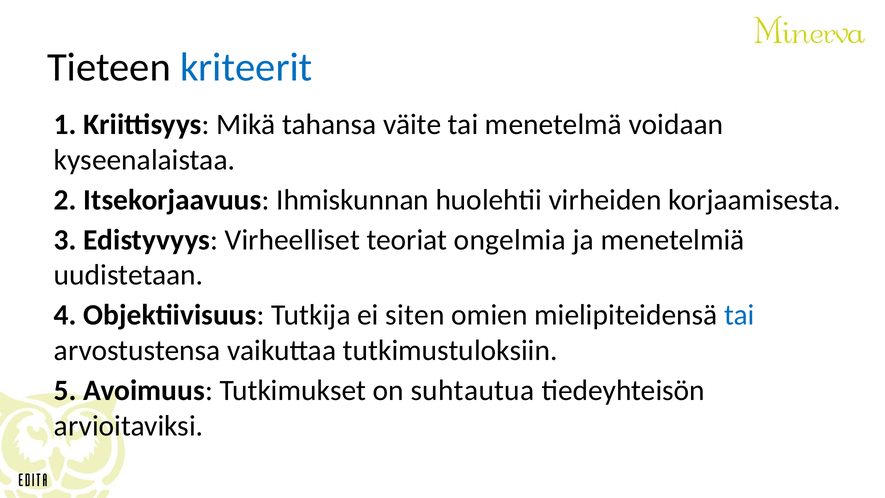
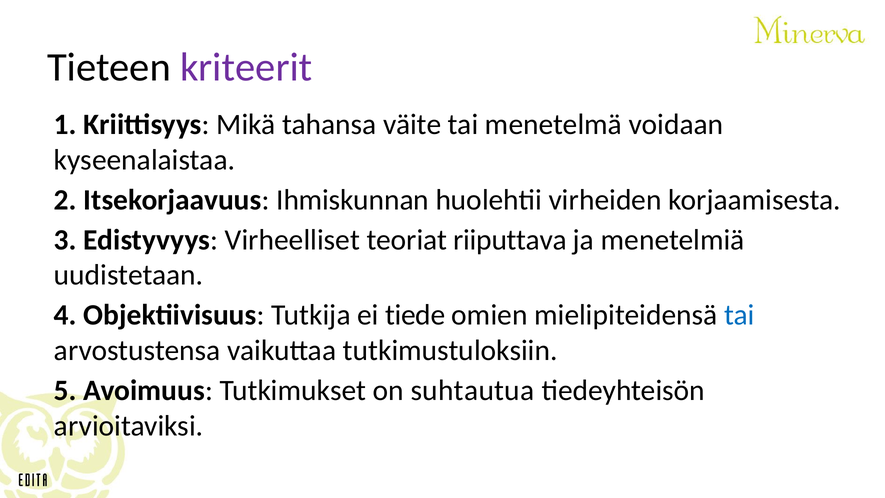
kriteerit colour: blue -> purple
ongelmia: ongelmia -> riiputtava
siten: siten -> tiede
